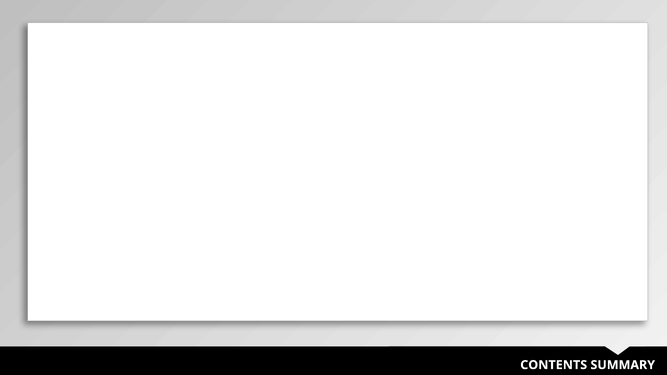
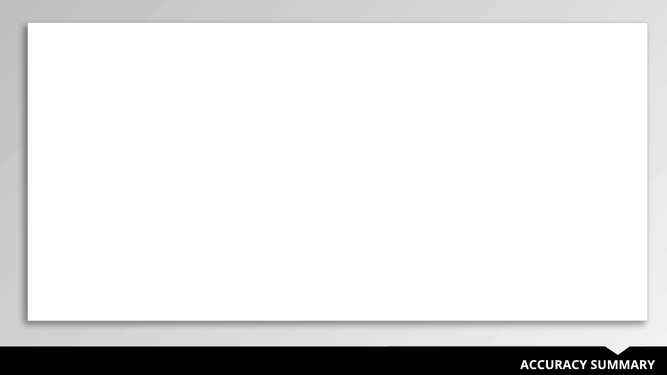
CONTENTS: CONTENTS -> ACCURACY
